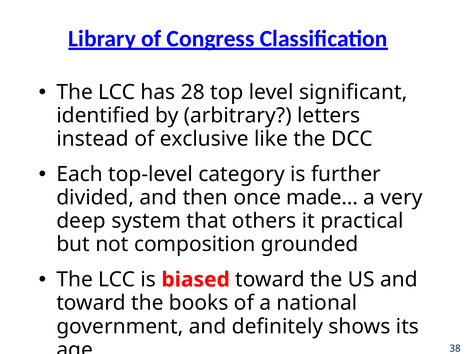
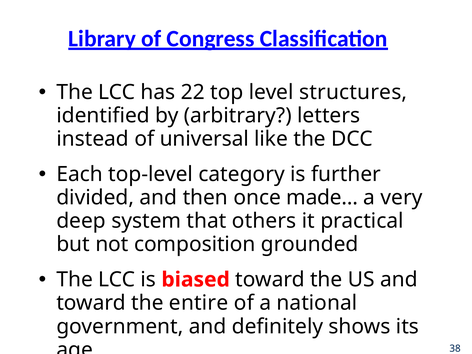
28: 28 -> 22
significant: significant -> structures
exclusive: exclusive -> universal
books: books -> entire
